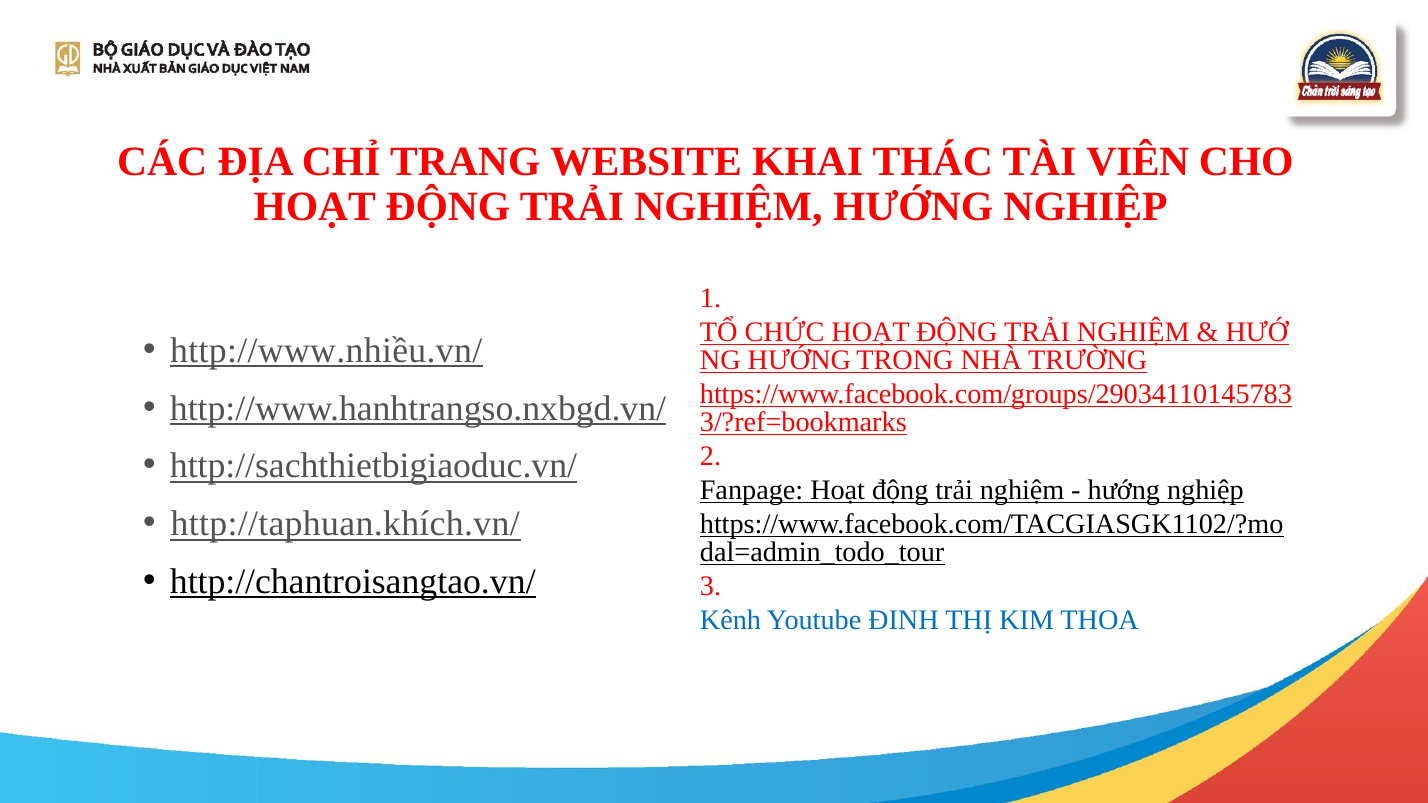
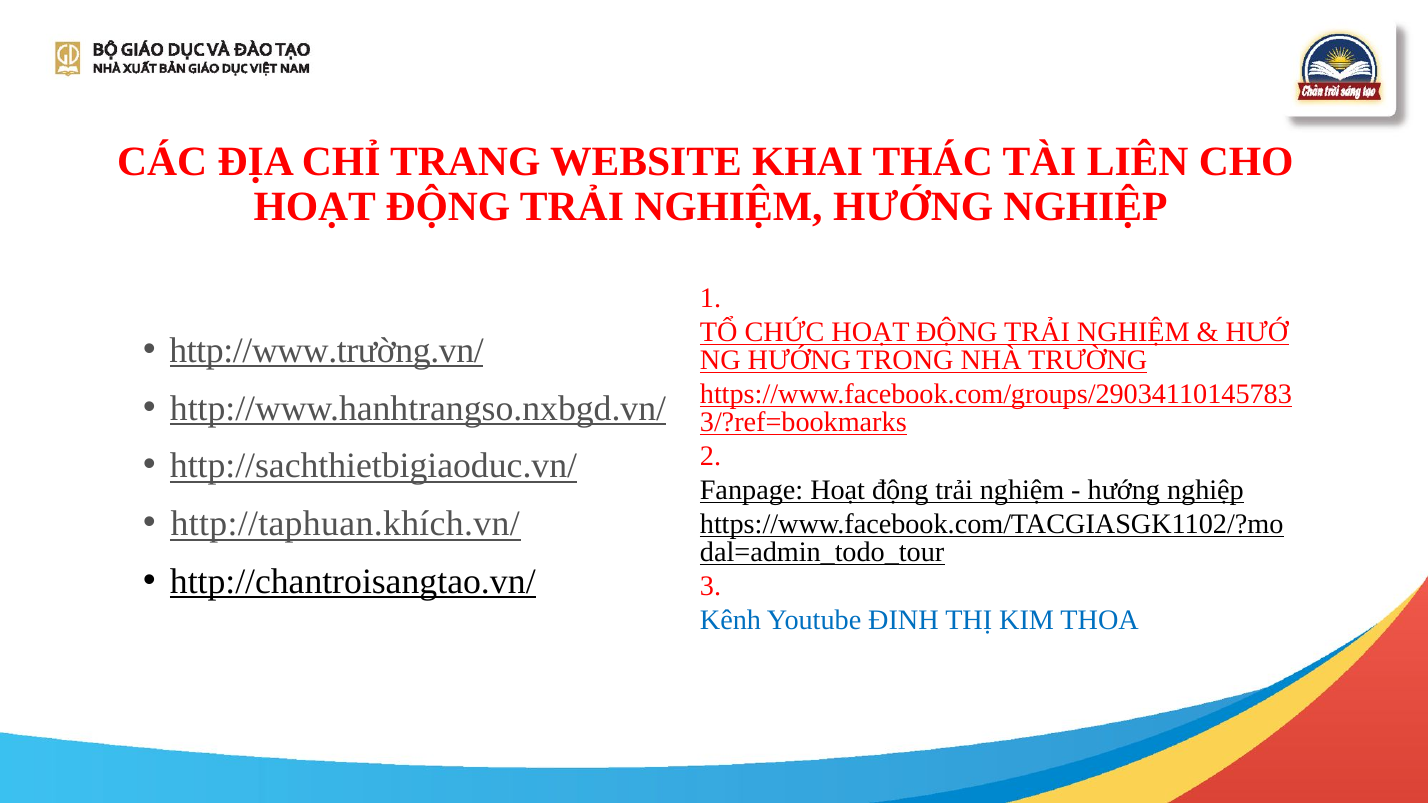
VIÊN: VIÊN -> LIÊN
http://www.nhiều.vn/: http://www.nhiều.vn/ -> http://www.trường.vn/
